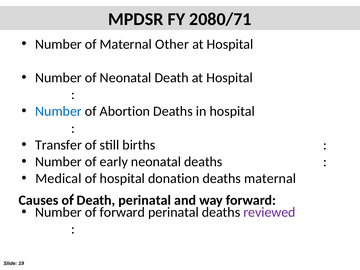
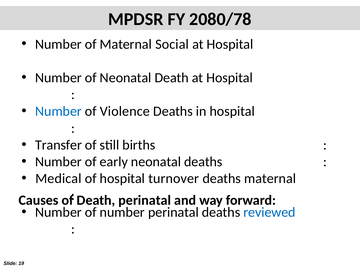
2080/71: 2080/71 -> 2080/78
Other: Other -> Social
Abortion: Abortion -> Violence
donation: donation -> turnover
of forward: forward -> number
reviewed colour: purple -> blue
